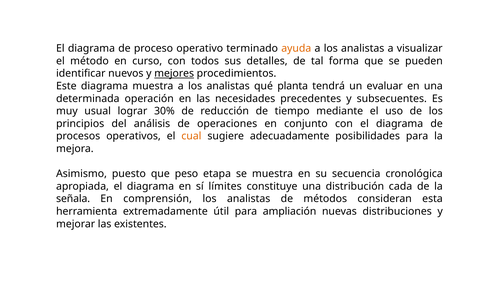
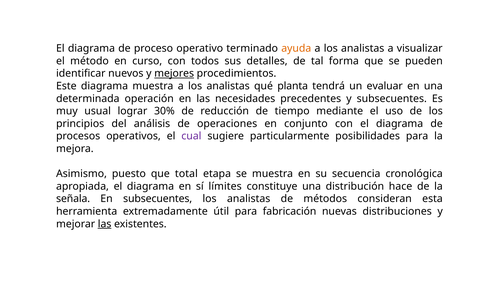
cual colour: orange -> purple
adecuadamente: adecuadamente -> particularmente
peso: peso -> total
cada: cada -> hace
En comprensión: comprensión -> subsecuentes
ampliación: ampliación -> fabricación
las at (105, 224) underline: none -> present
